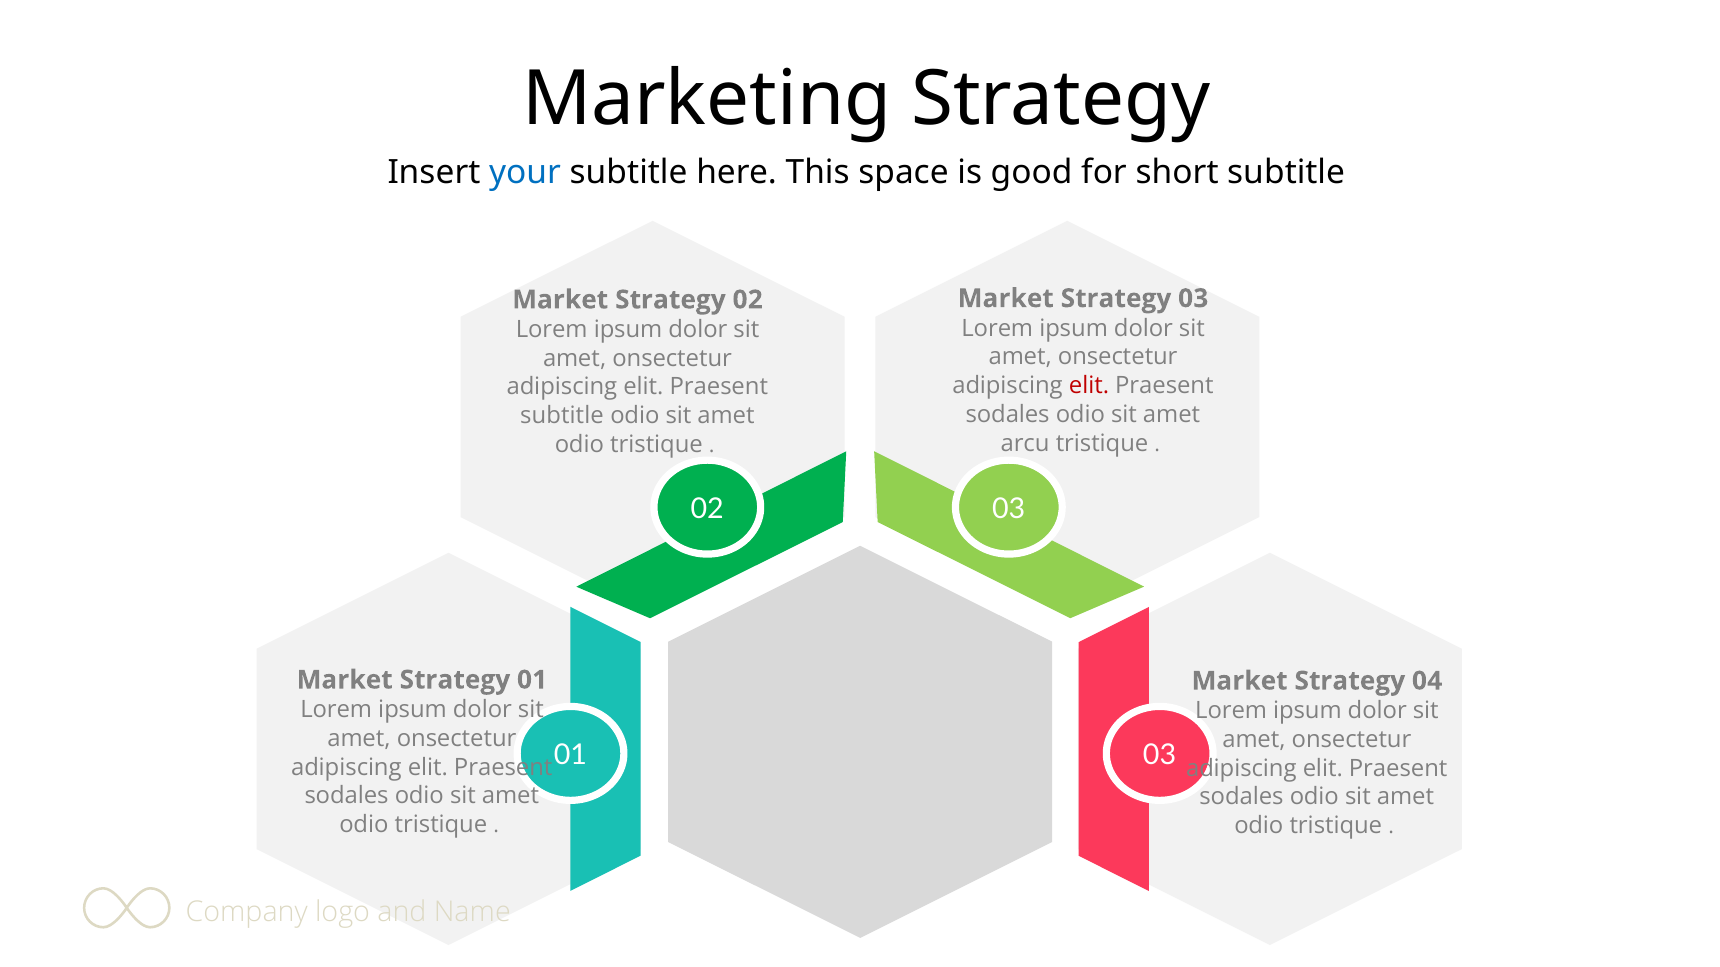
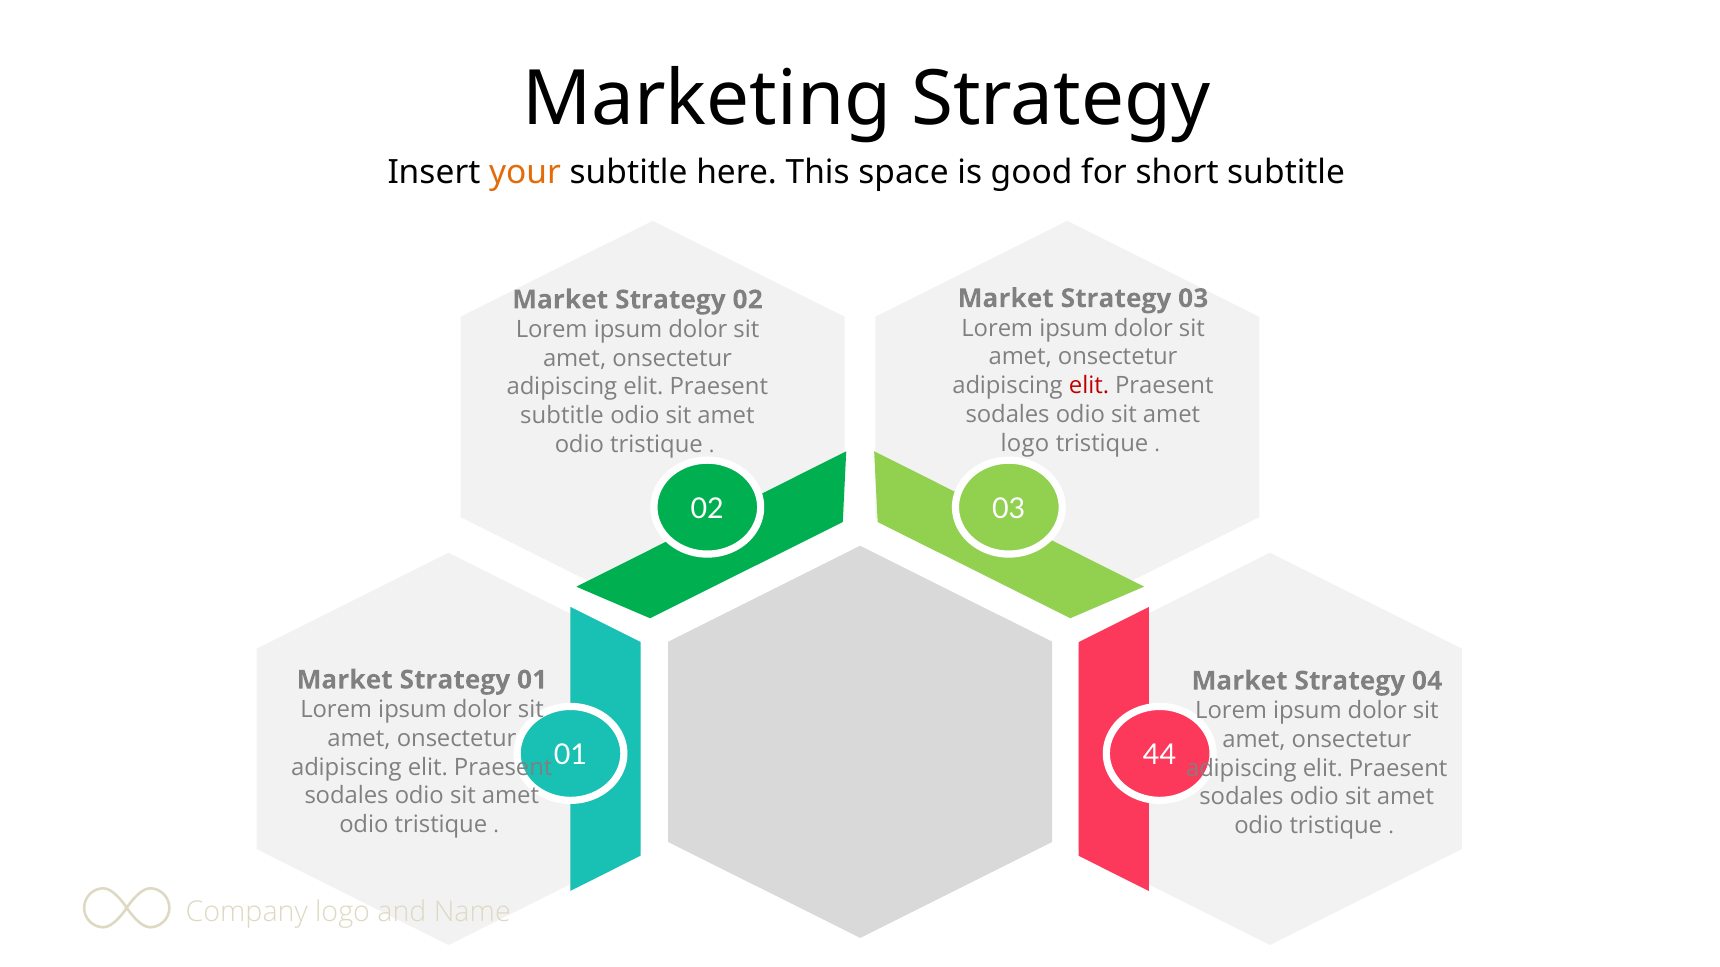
your colour: blue -> orange
arcu at (1025, 443): arcu -> logo
01 03: 03 -> 44
